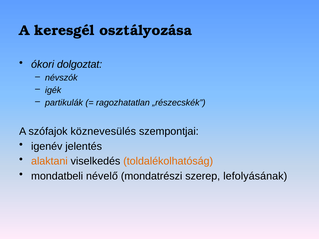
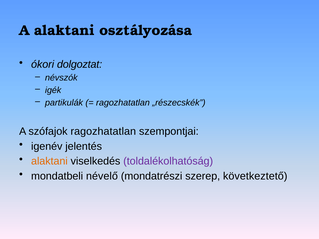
A keresgél: keresgél -> alaktani
szófajok köznevesülés: köznevesülés -> ragozhatatlan
toldalékolhatóság colour: orange -> purple
lefolyásának: lefolyásának -> következtető
